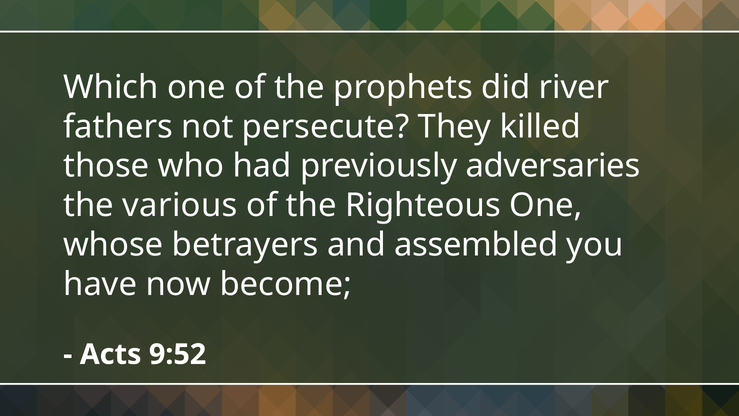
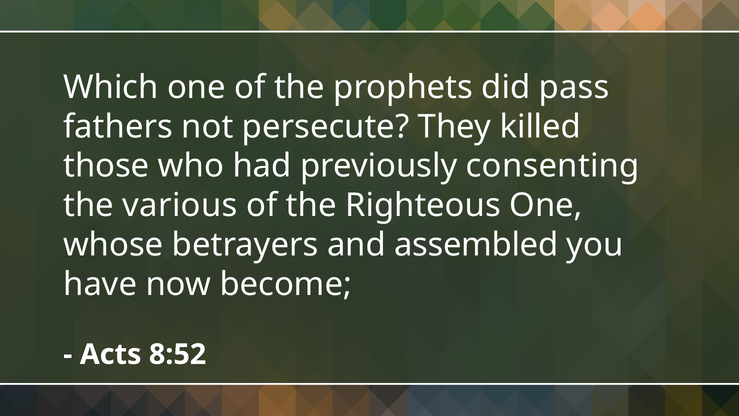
river: river -> pass
adversaries: adversaries -> consenting
9:52: 9:52 -> 8:52
